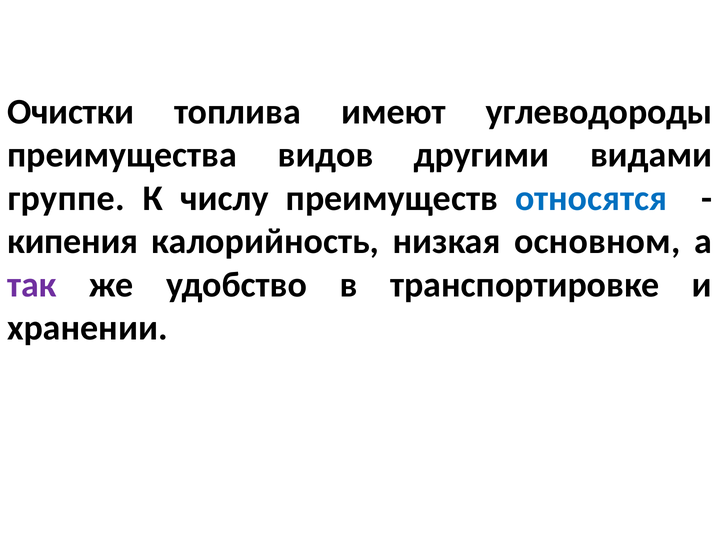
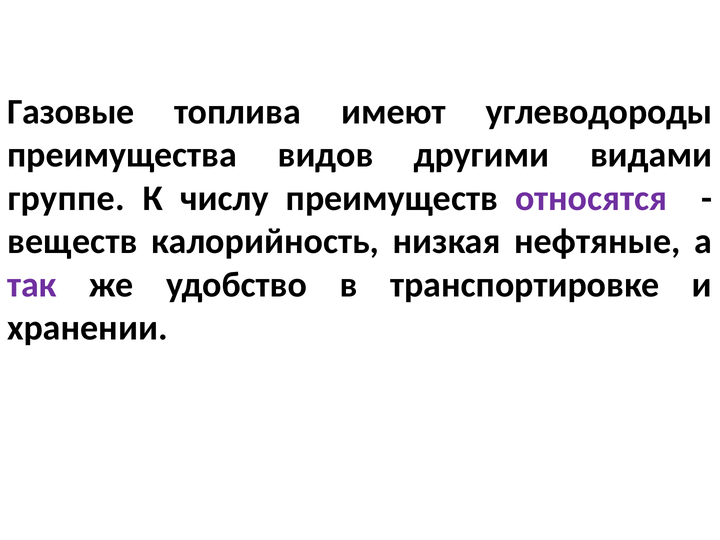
Очистки: Очистки -> Газовые
относятся colour: blue -> purple
кипения: кипения -> веществ
основном: основном -> нефтяные
